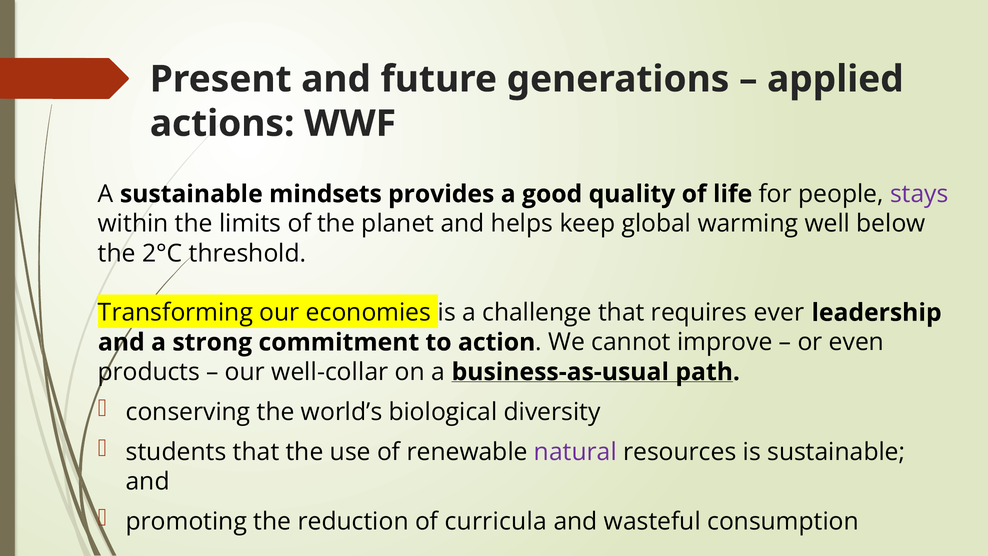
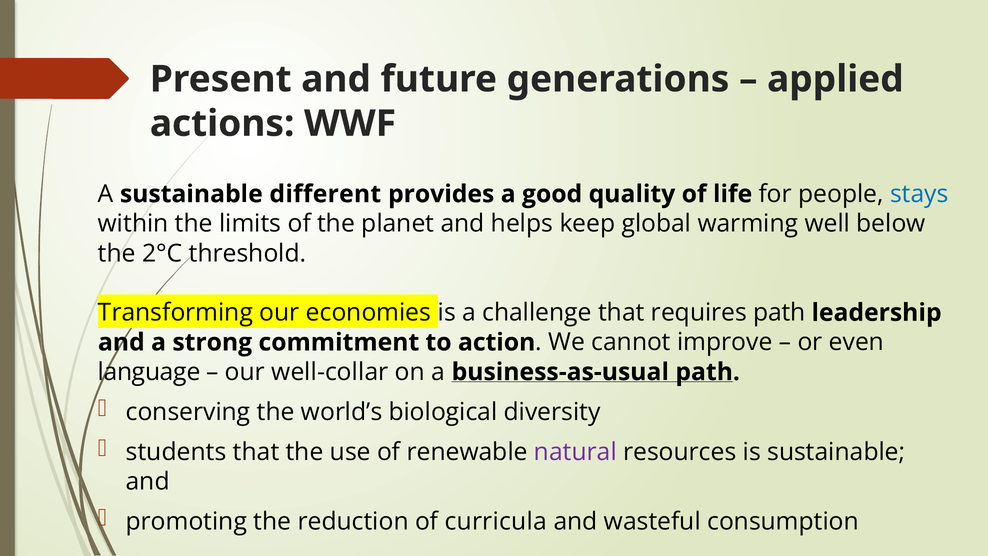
mindsets: mindsets -> different
stays colour: purple -> blue
requires ever: ever -> path
products: products -> language
